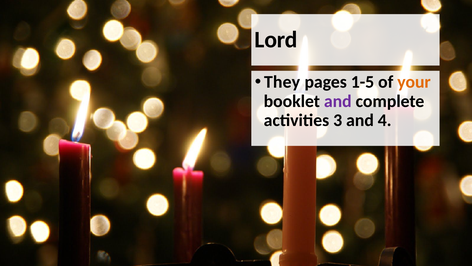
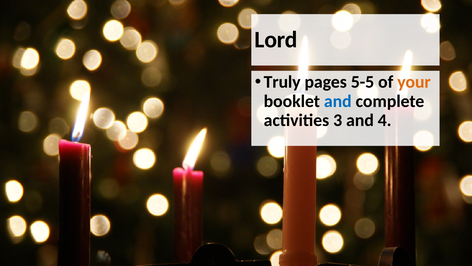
They: They -> Truly
1-5: 1-5 -> 5-5
and at (338, 101) colour: purple -> blue
